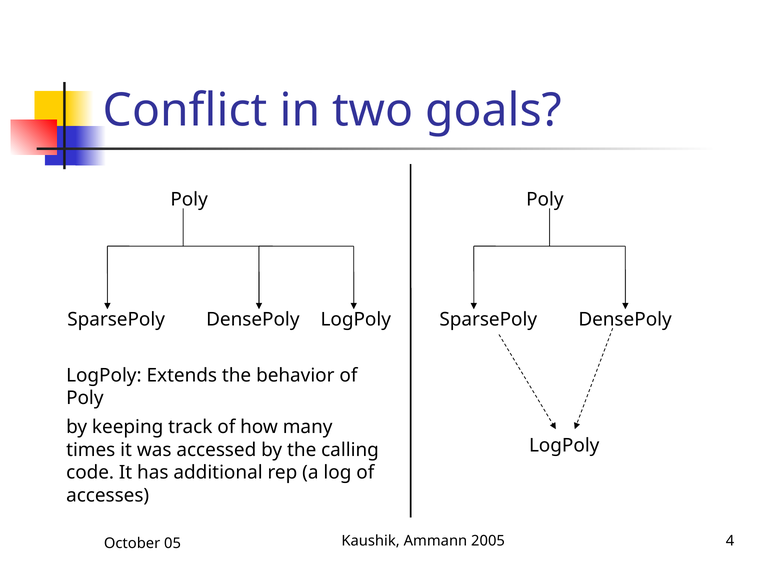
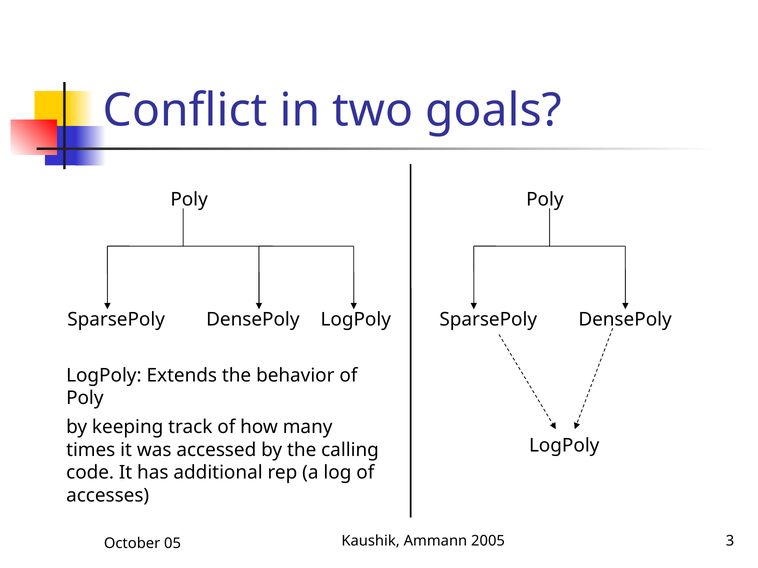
4: 4 -> 3
